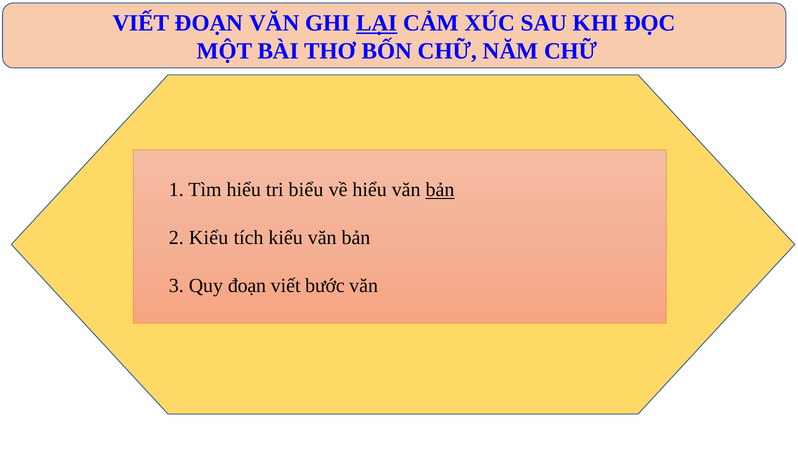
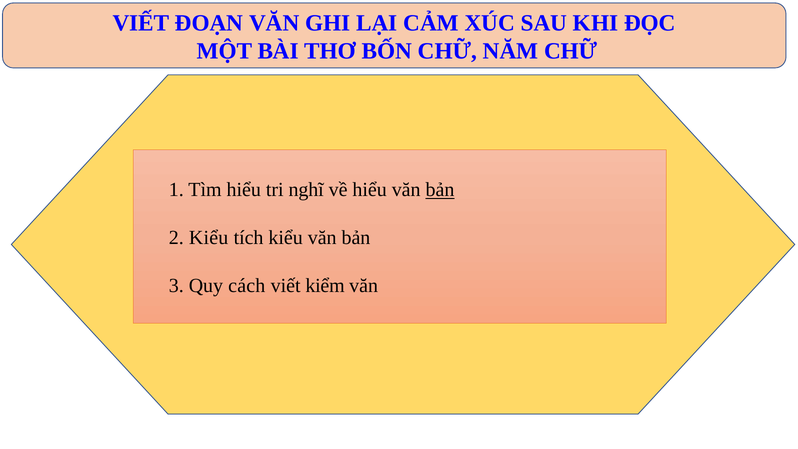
LẠI underline: present -> none
biểu: biểu -> nghĩ
Quy đoạn: đoạn -> cách
bước: bước -> kiểm
